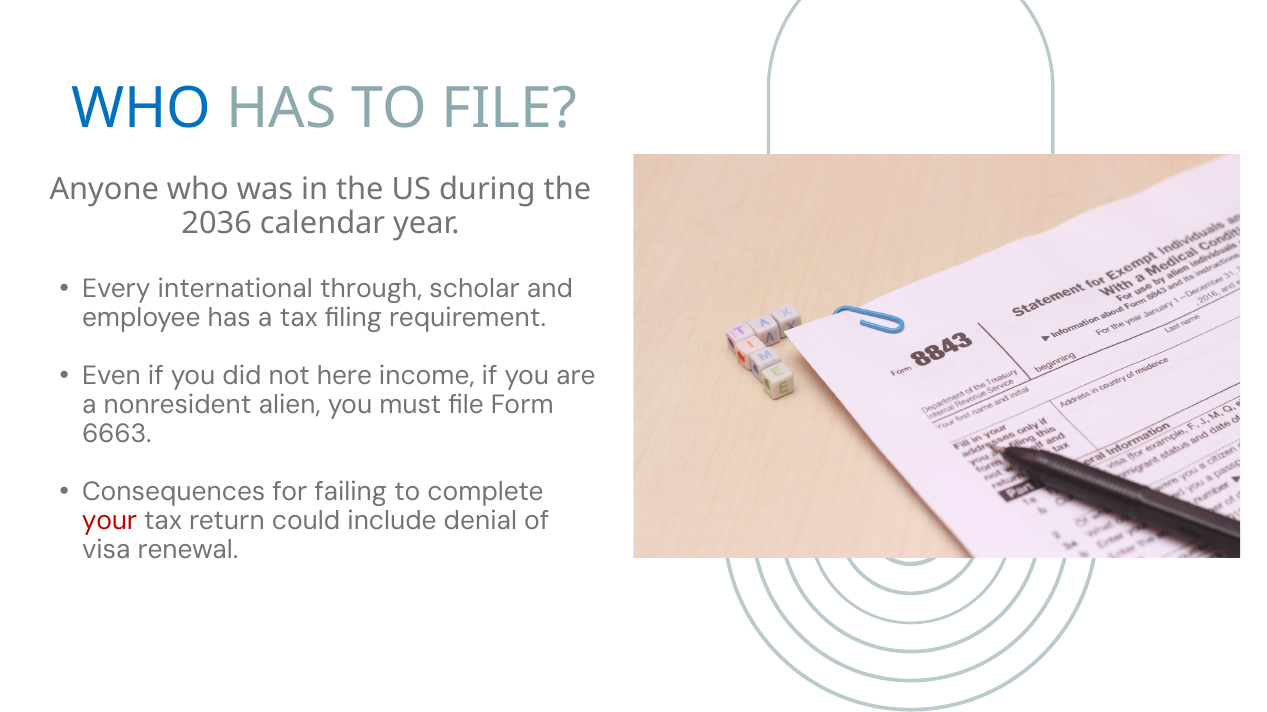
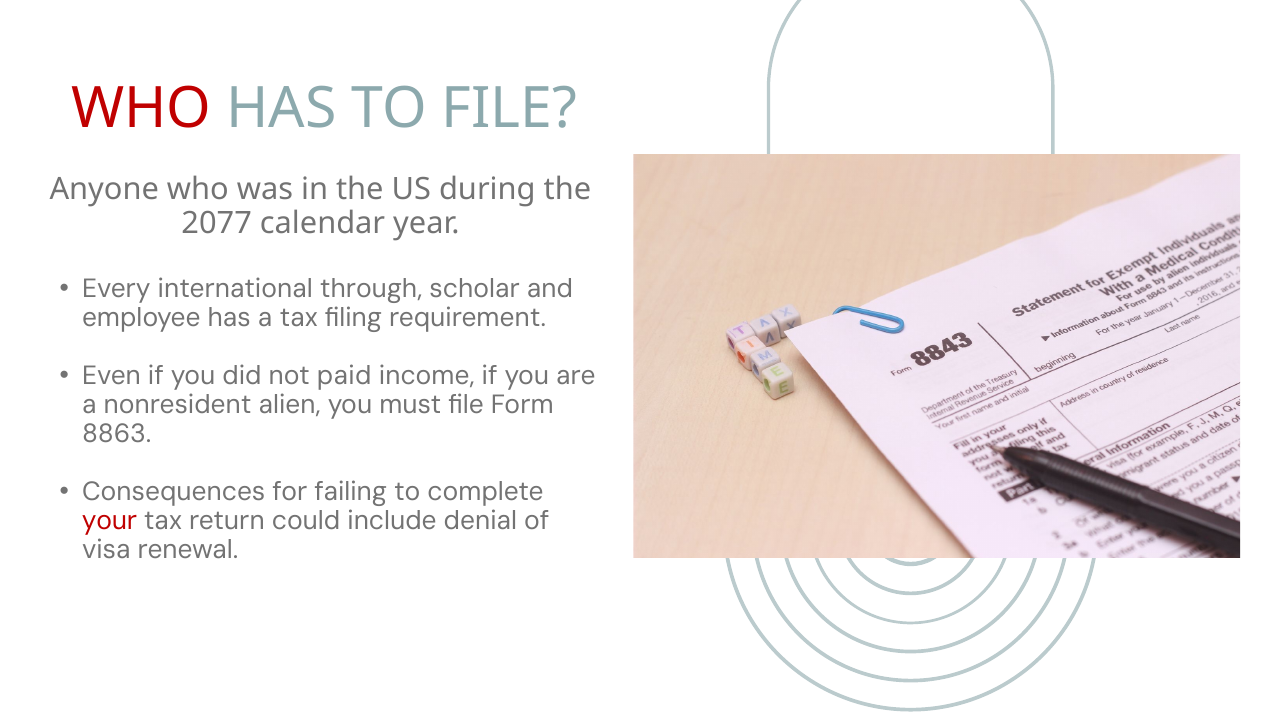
WHO at (141, 108) colour: blue -> red
2036: 2036 -> 2077
here: here -> paid
6663: 6663 -> 8863
